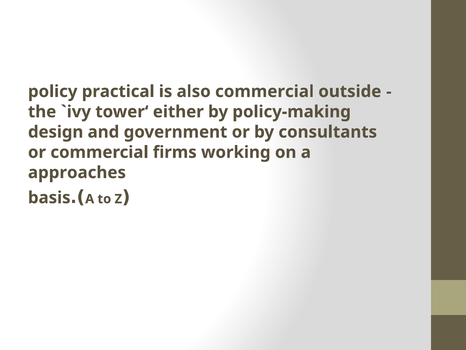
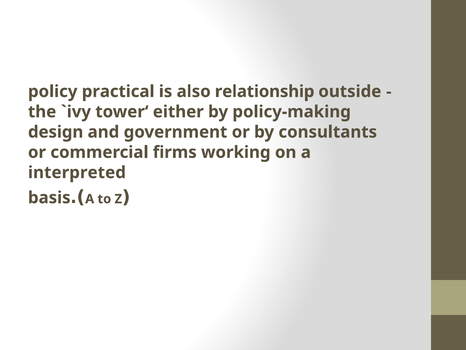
also commercial: commercial -> relationship
approaches: approaches -> interpreted
